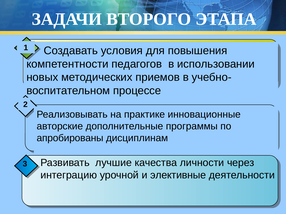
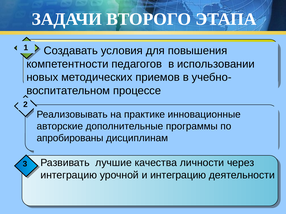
и элективные: элективные -> интеграцию
